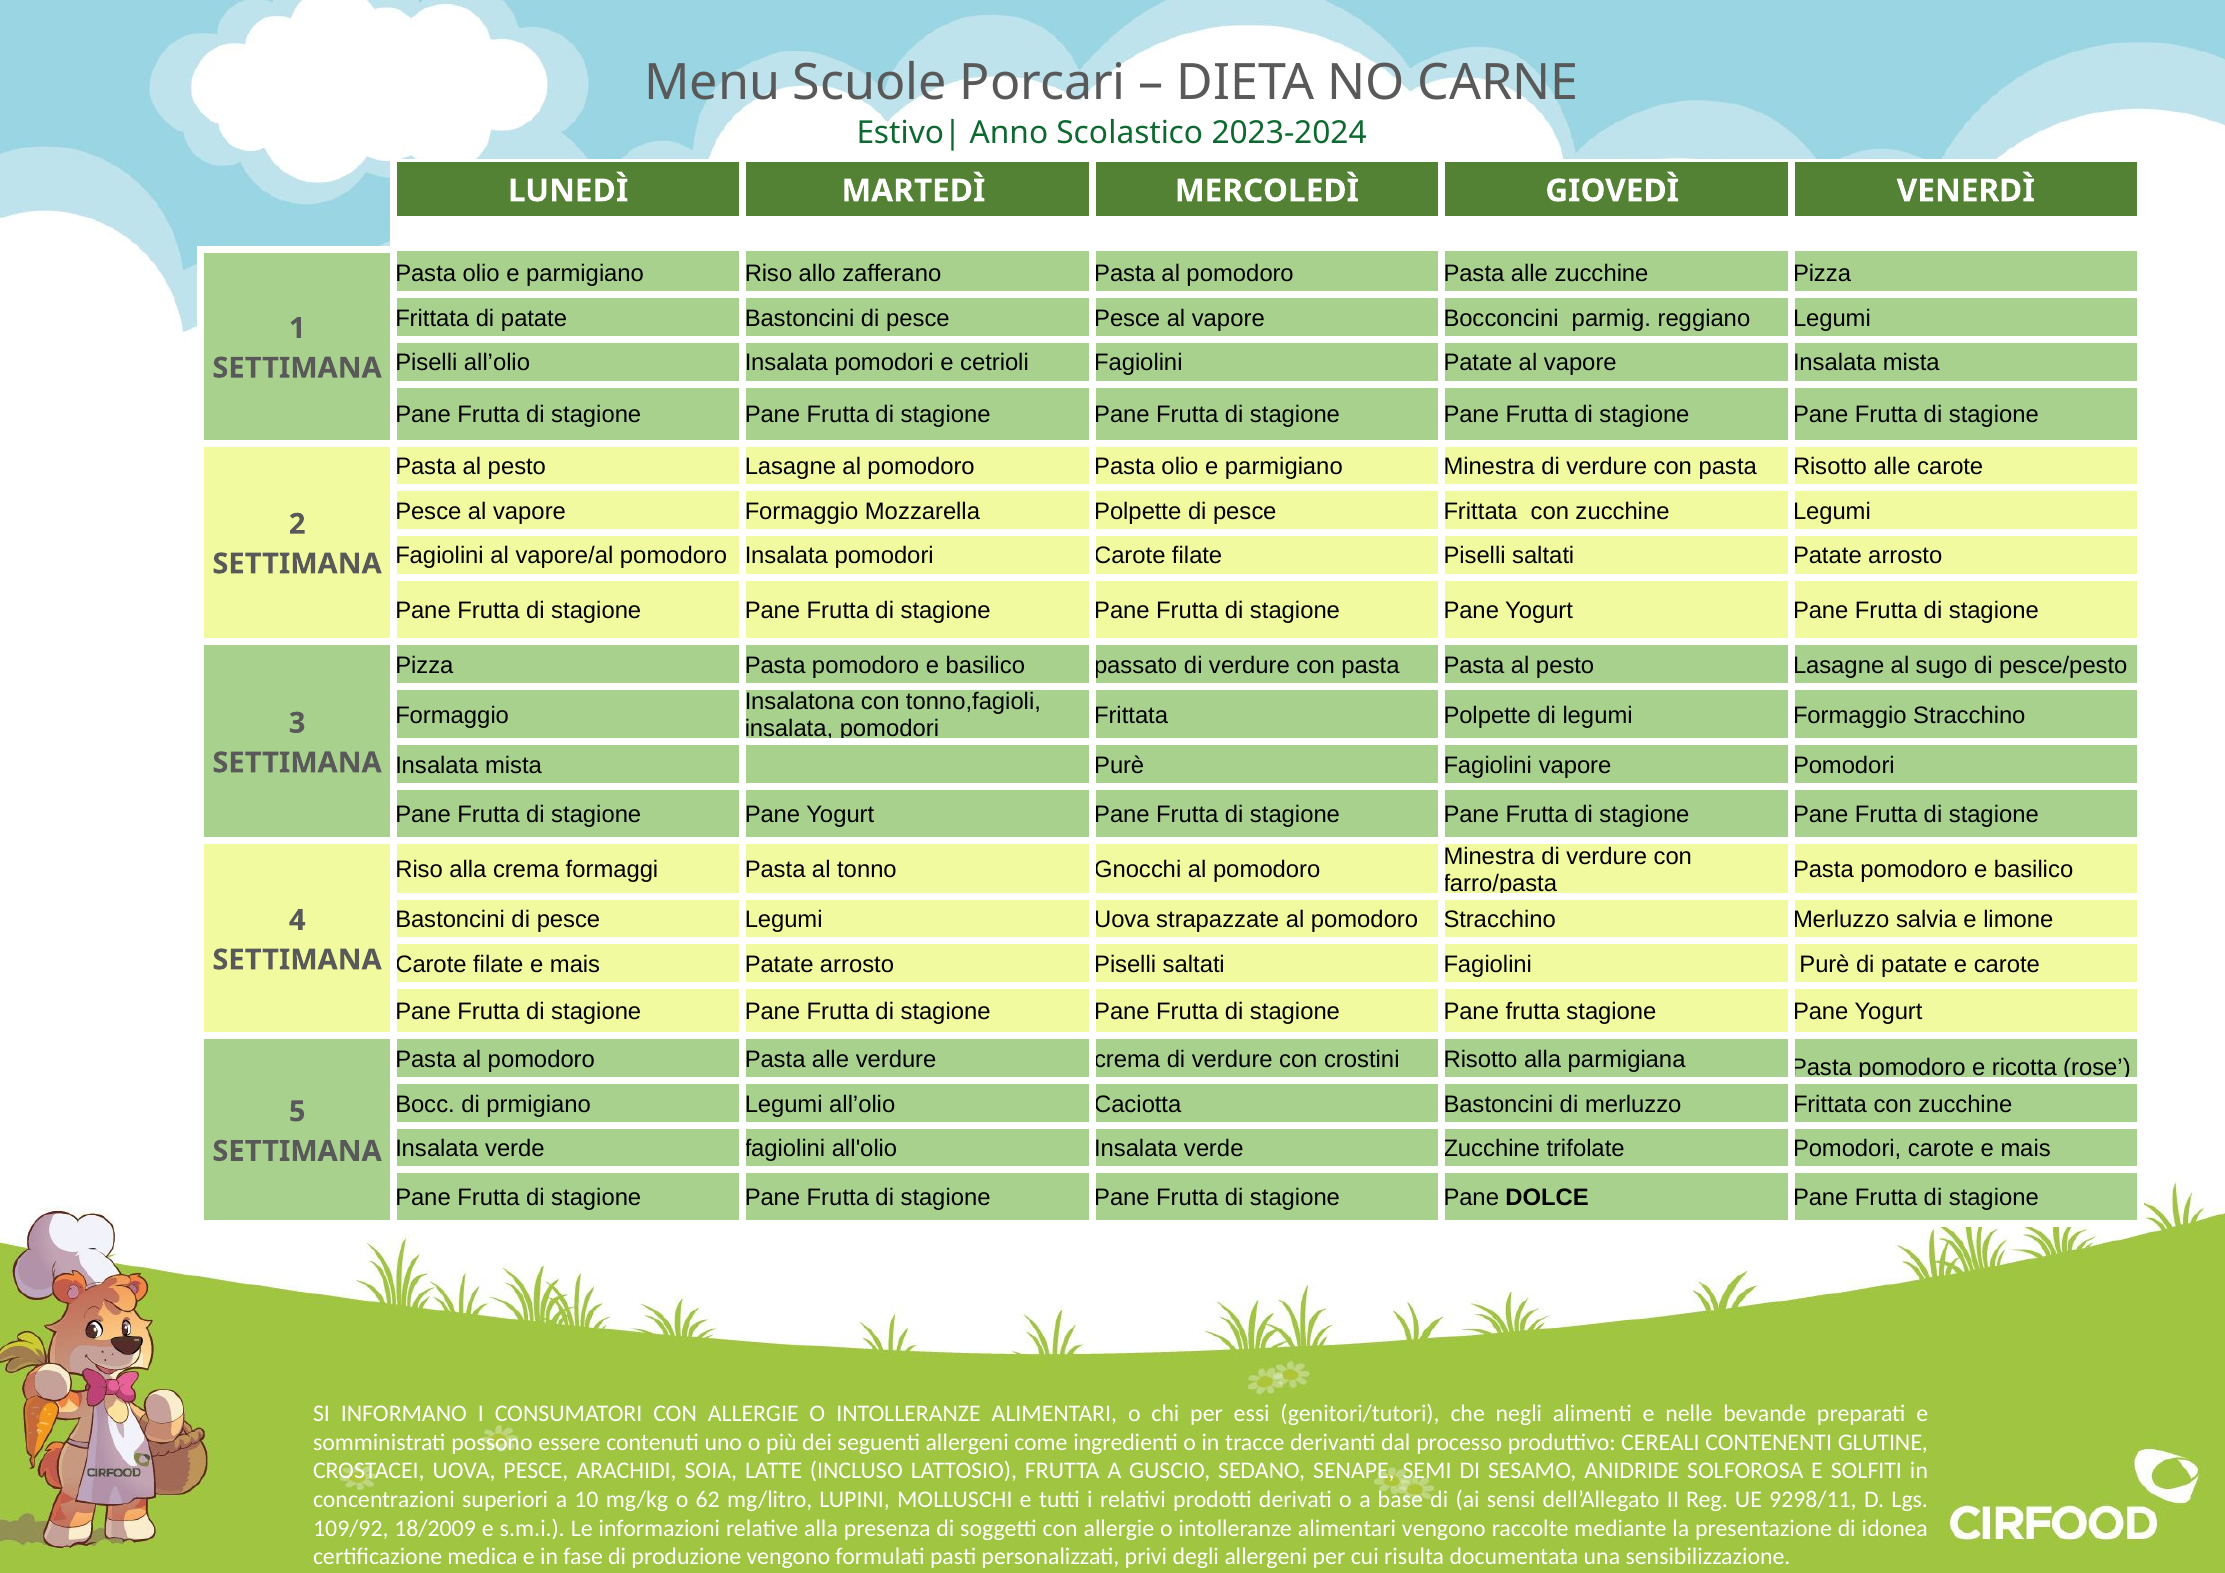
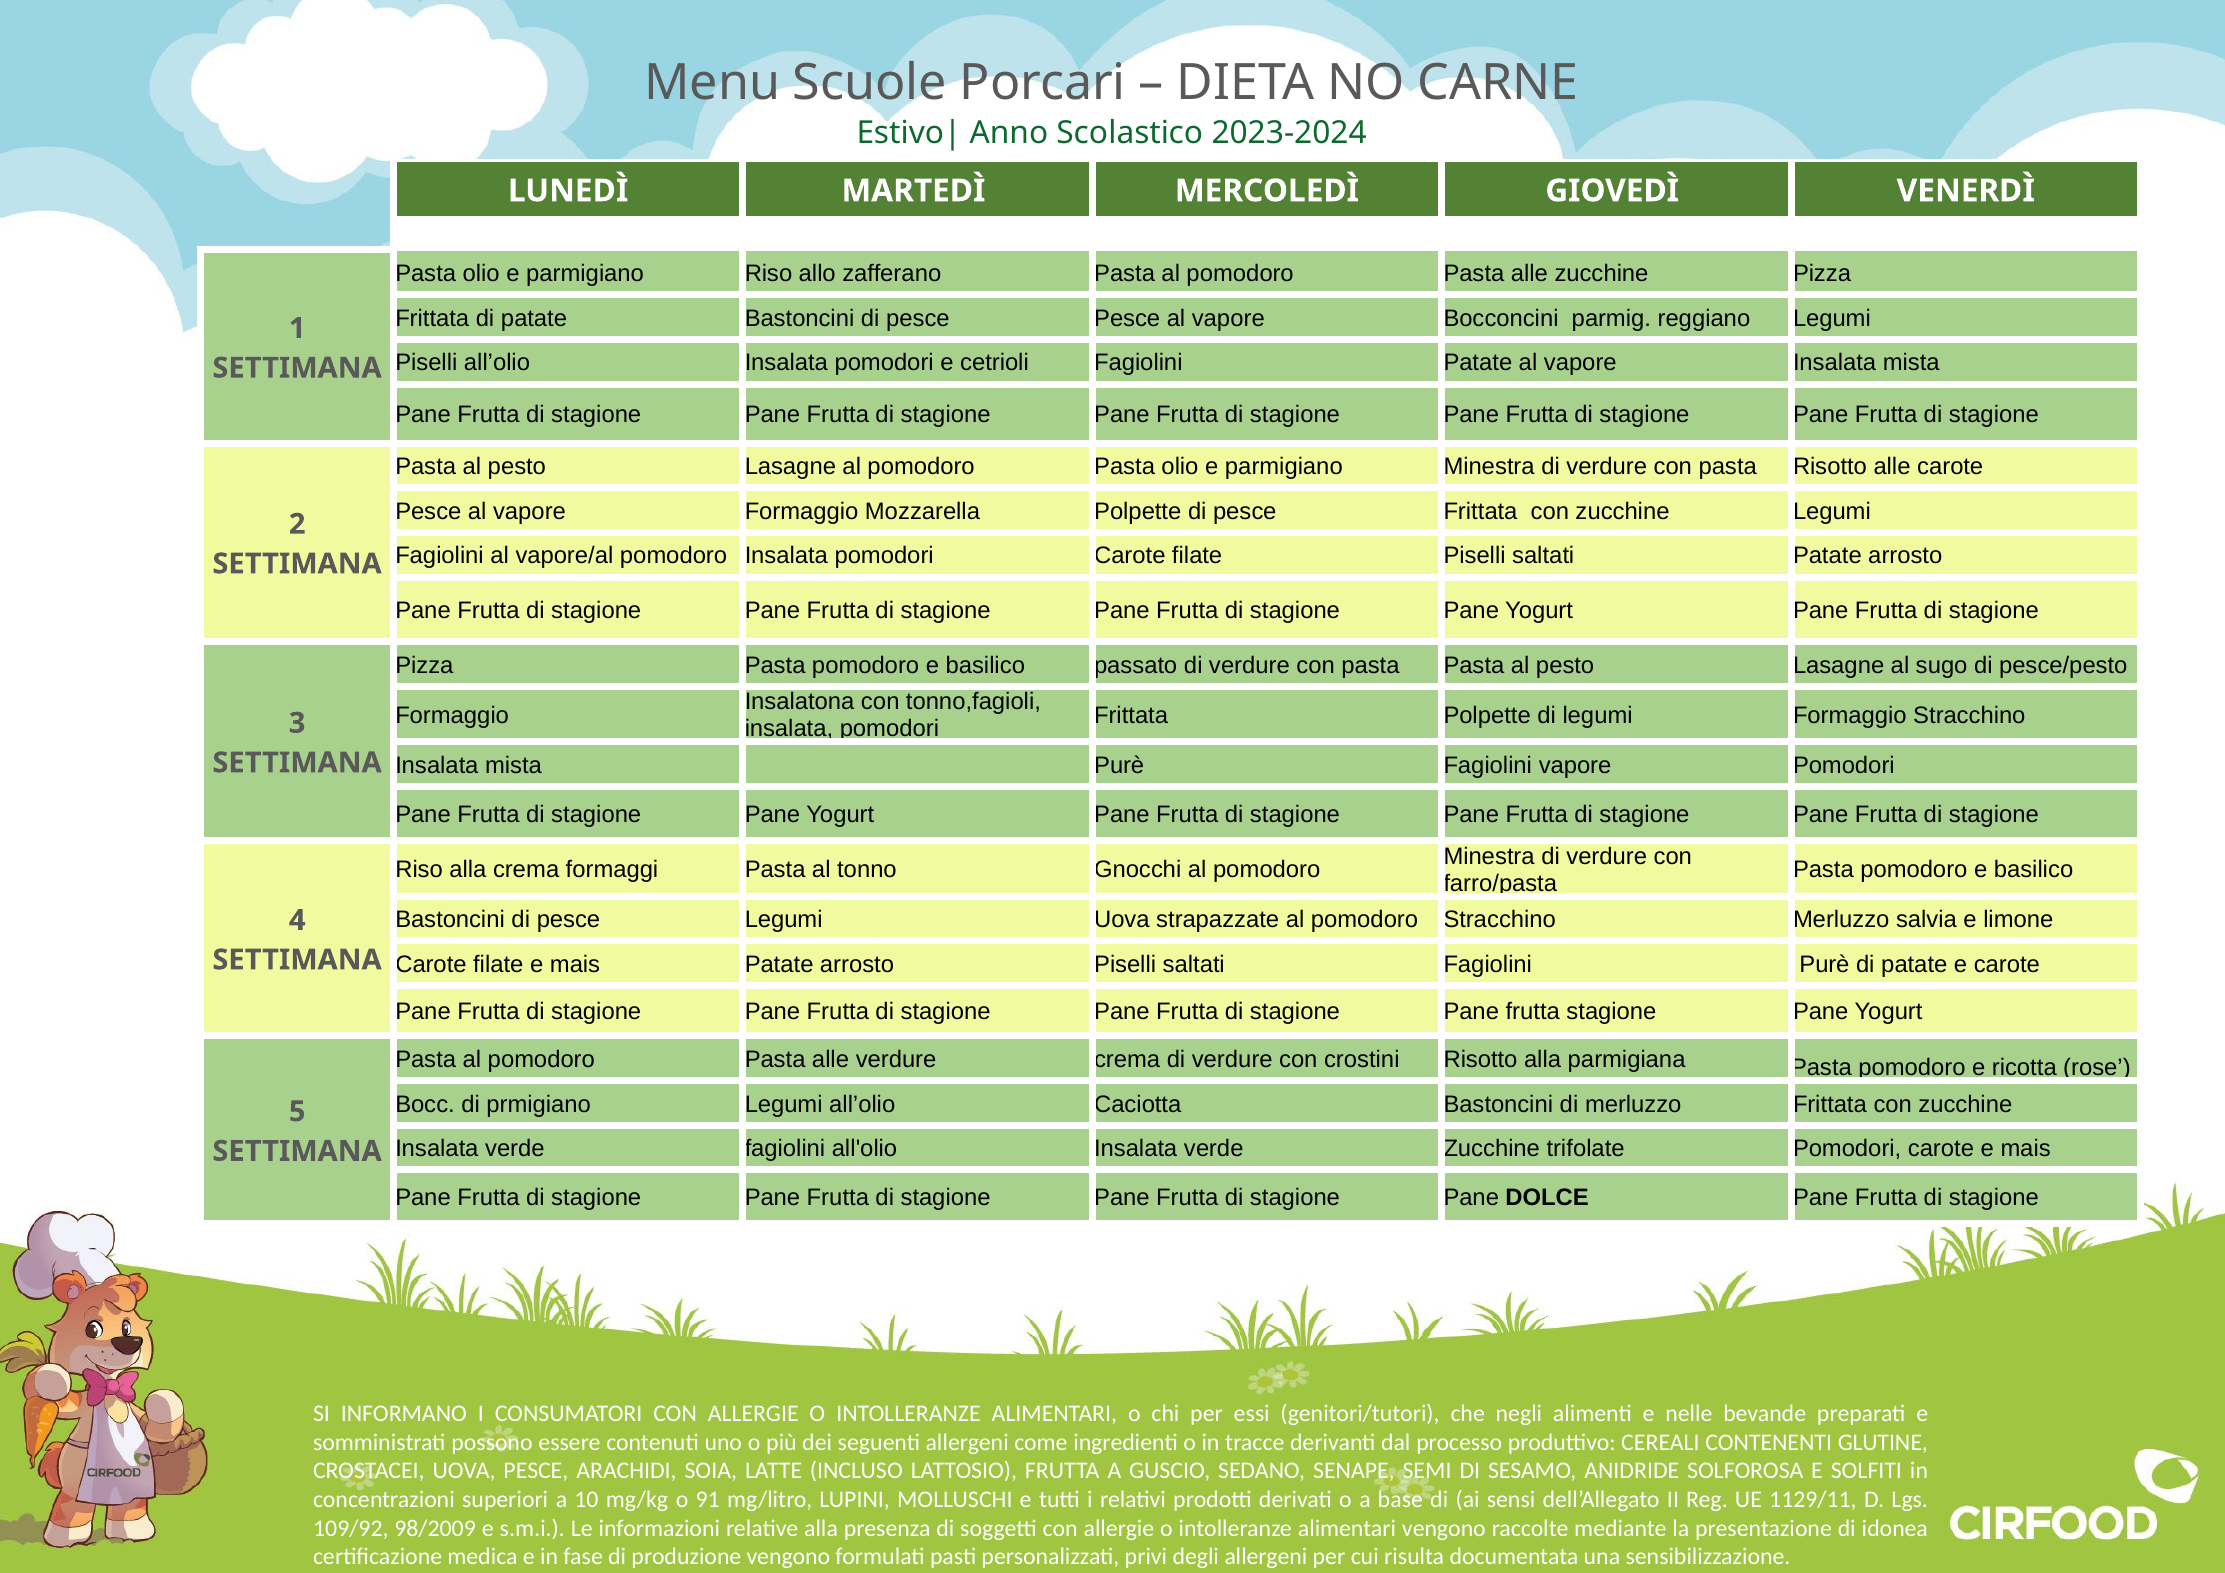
62: 62 -> 91
9298/11: 9298/11 -> 1129/11
18/2009: 18/2009 -> 98/2009
